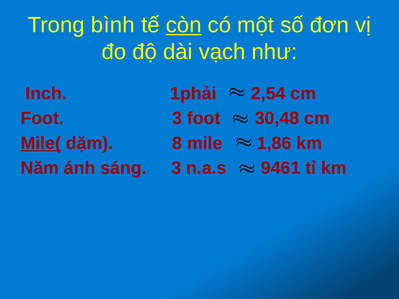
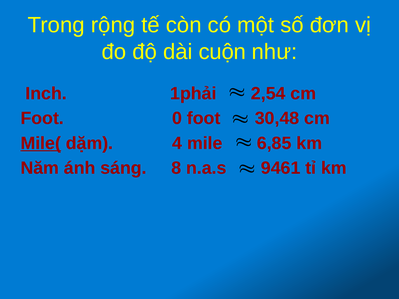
bình: bình -> rộng
còn underline: present -> none
vạch: vạch -> cuộn
Foot 3: 3 -> 0
8: 8 -> 4
1,86: 1,86 -> 6,85
sáng 3: 3 -> 8
